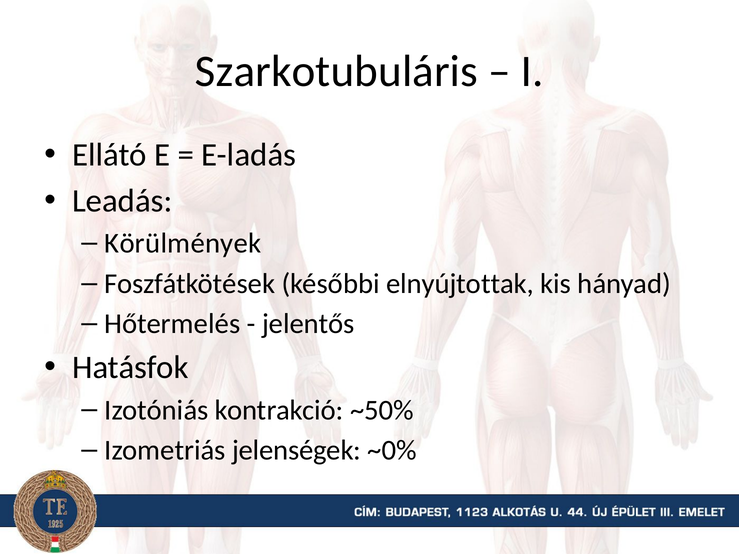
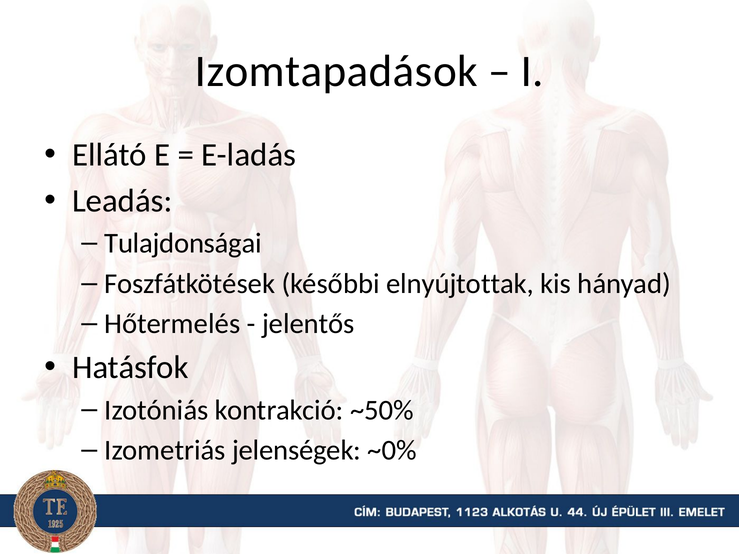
Szarkotubuláris: Szarkotubuláris -> Izomtapadások
Körülmények: Körülmények -> Tulajdonságai
